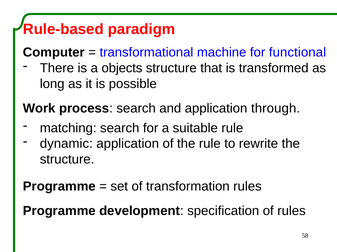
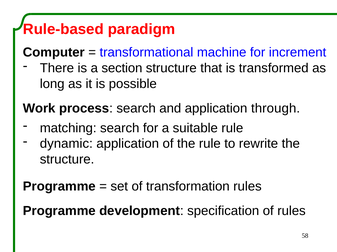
functional: functional -> increment
objects: objects -> section
